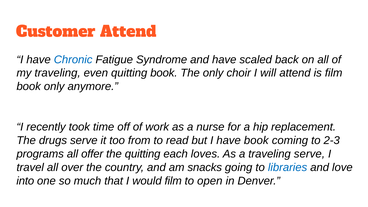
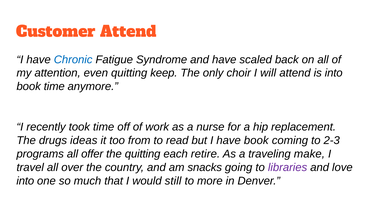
my traveling: traveling -> attention
quitting book: book -> keep
is film: film -> into
book only: only -> time
drugs serve: serve -> ideas
loves: loves -> retire
traveling serve: serve -> make
libraries colour: blue -> purple
would film: film -> still
open: open -> more
